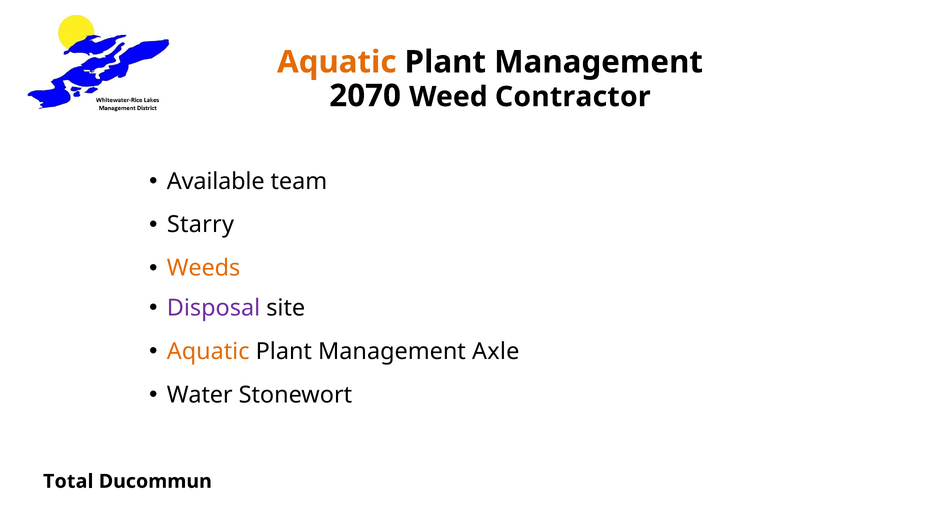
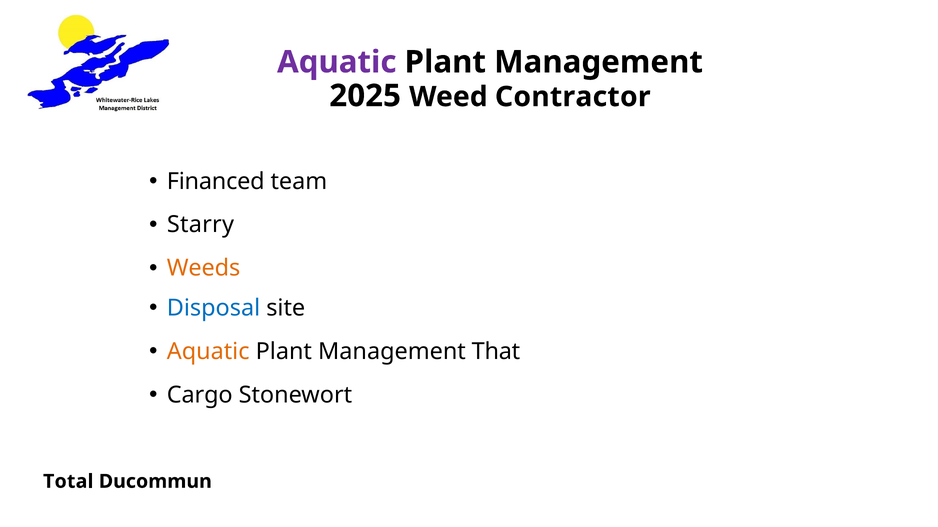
Aquatic at (337, 62) colour: orange -> purple
2070: 2070 -> 2025
Available: Available -> Financed
Disposal colour: purple -> blue
Axle: Axle -> That
Water: Water -> Cargo
